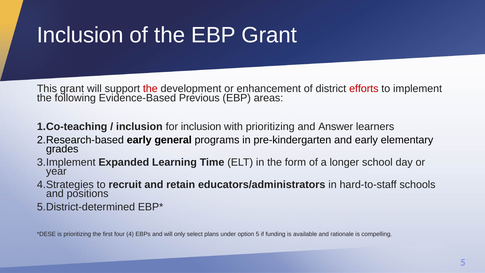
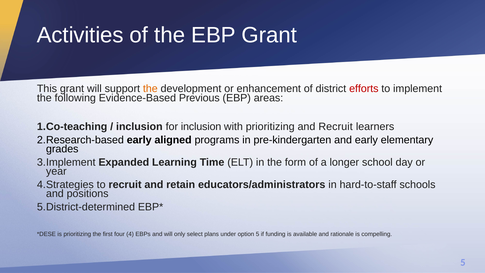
Inclusion at (80, 35): Inclusion -> Activities
the at (150, 89) colour: red -> orange
and Answer: Answer -> Recruit
general: general -> aligned
